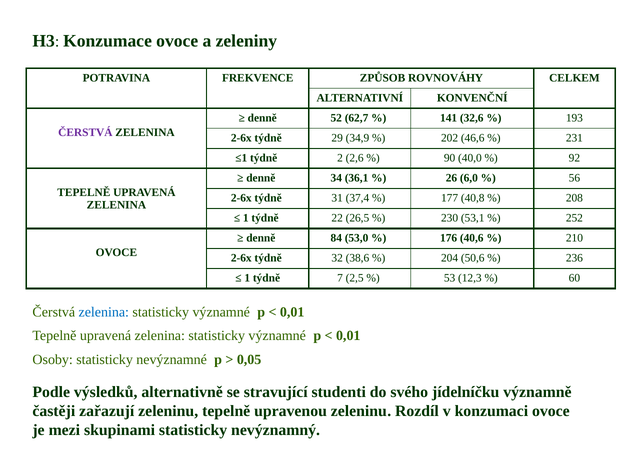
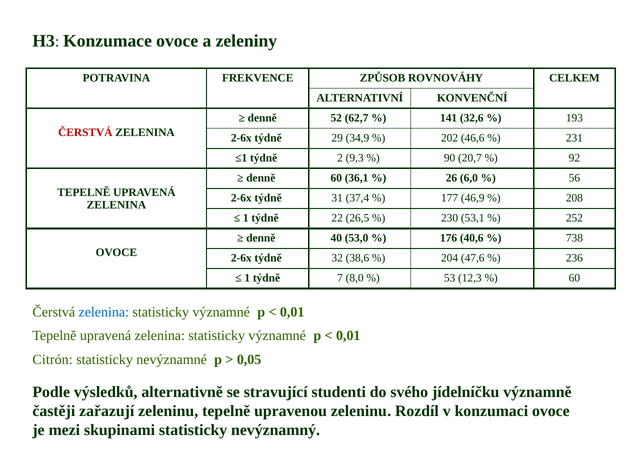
ČERSTVÁ at (85, 133) colour: purple -> red
2,6: 2,6 -> 9,3
40,0: 40,0 -> 20,7
denně 34: 34 -> 60
40,8: 40,8 -> 46,9
84: 84 -> 40
210: 210 -> 738
50,6: 50,6 -> 47,6
2,5: 2,5 -> 8,0
Osoby: Osoby -> Citrón
